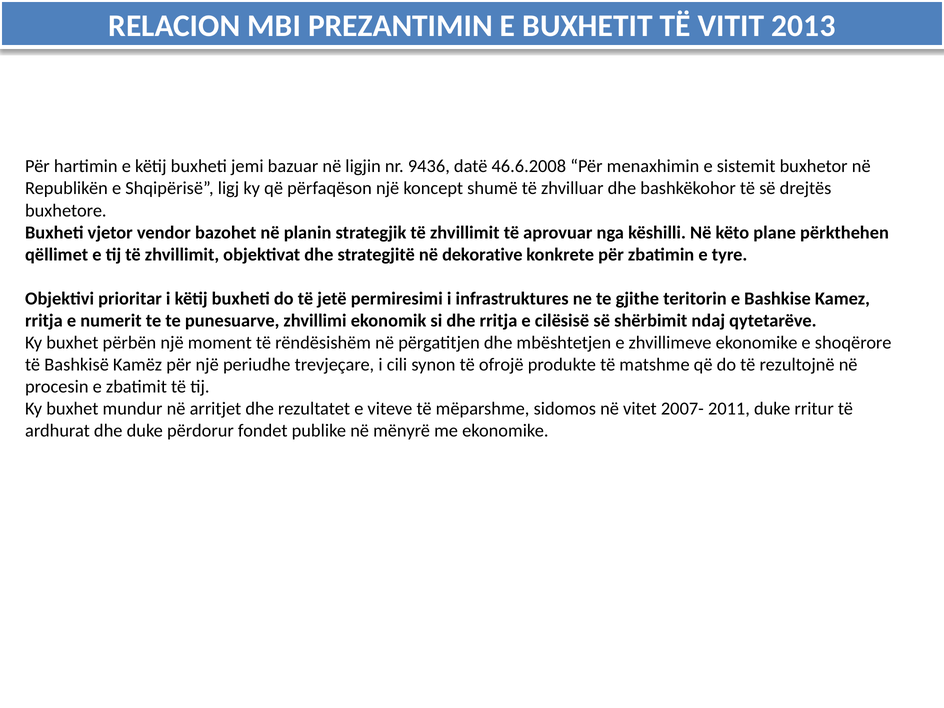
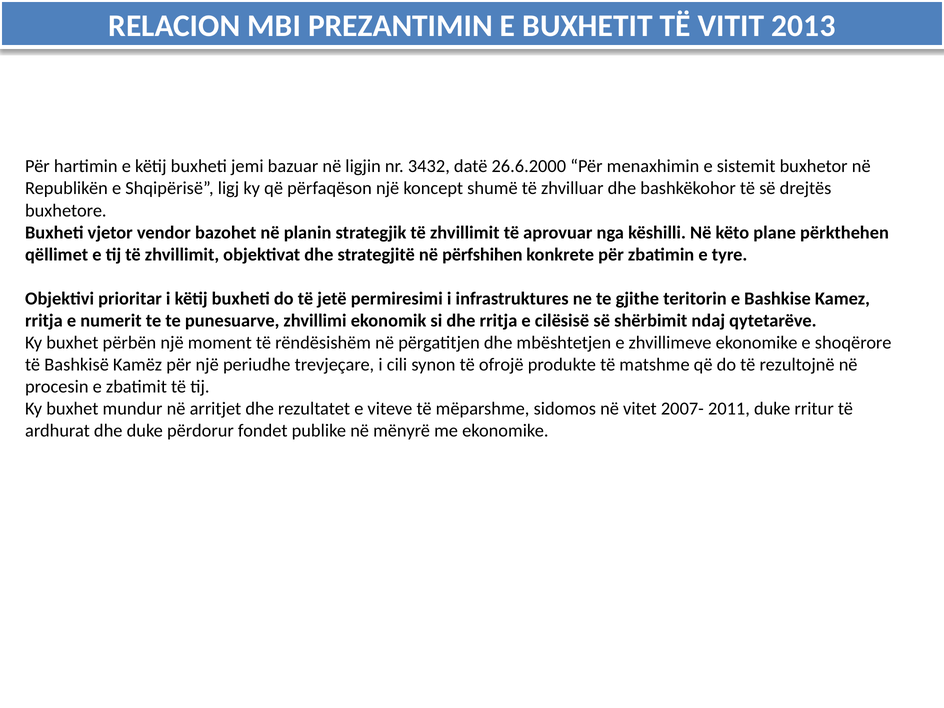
9436: 9436 -> 3432
46.6.2008: 46.6.2008 -> 26.6.2000
dekorative: dekorative -> përfshihen
